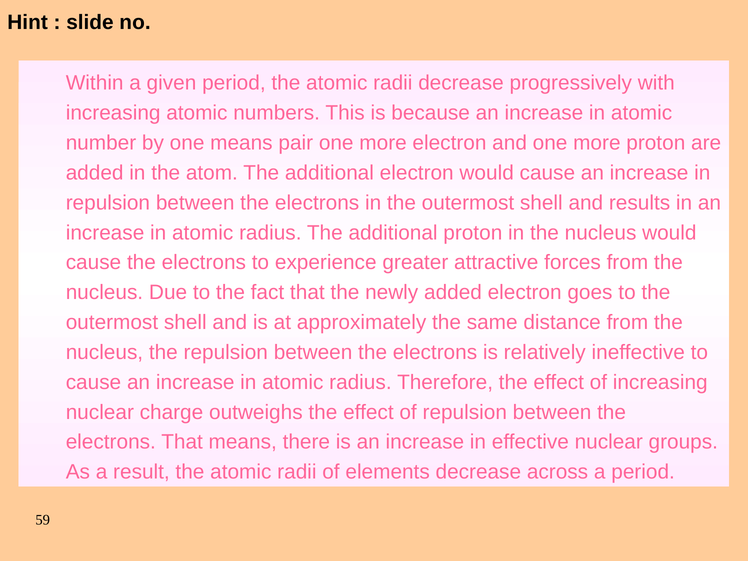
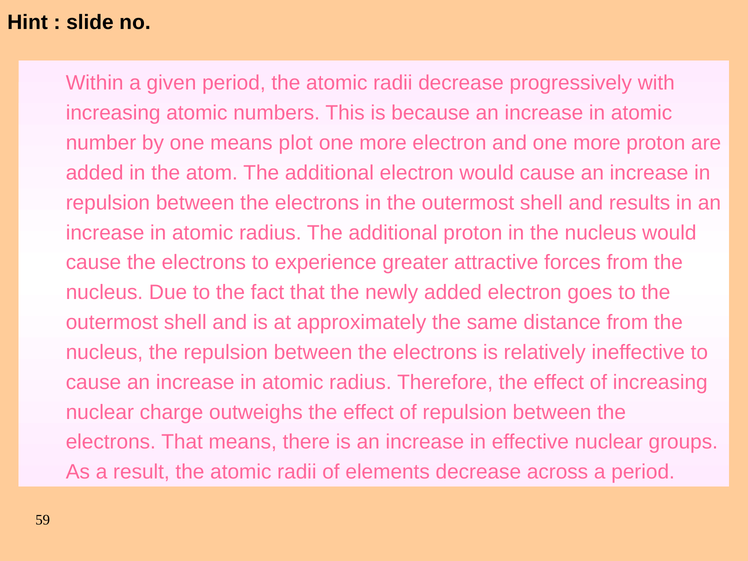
pair: pair -> plot
